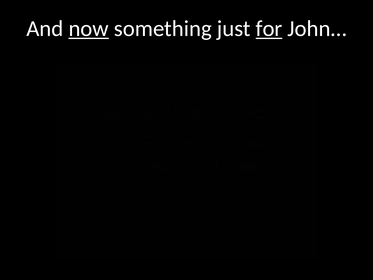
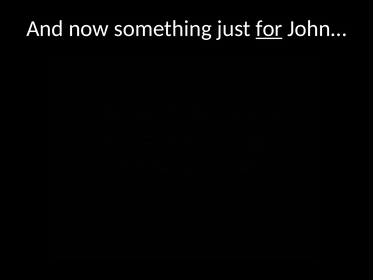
now underline: present -> none
